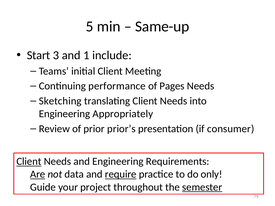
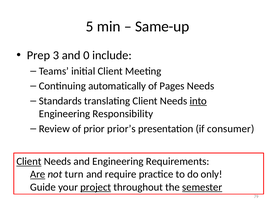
Start: Start -> Prep
1: 1 -> 0
performance: performance -> automatically
Sketching: Sketching -> Standards
into underline: none -> present
Appropriately: Appropriately -> Responsibility
data: data -> turn
require underline: present -> none
project underline: none -> present
